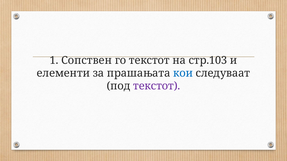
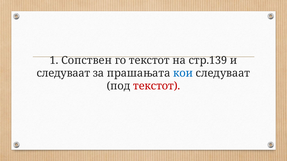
стр.103: стр.103 -> стр.139
елементи at (63, 73): елементи -> следуваат
текстот at (157, 86) colour: purple -> red
